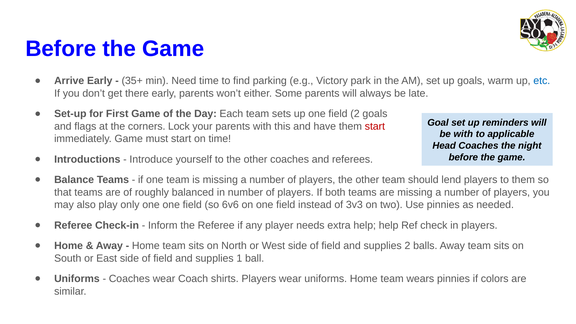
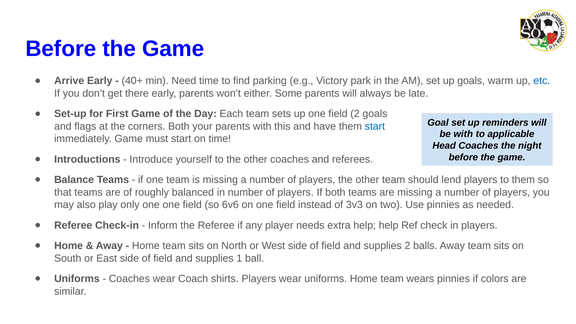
35+: 35+ -> 40+
corners Lock: Lock -> Both
start at (375, 126) colour: red -> blue
